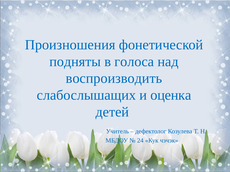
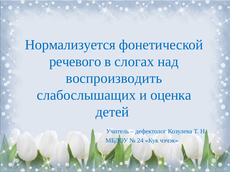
Произношения: Произношения -> Нормализуется
подняты: подняты -> речевого
голоса: голоса -> слогах
